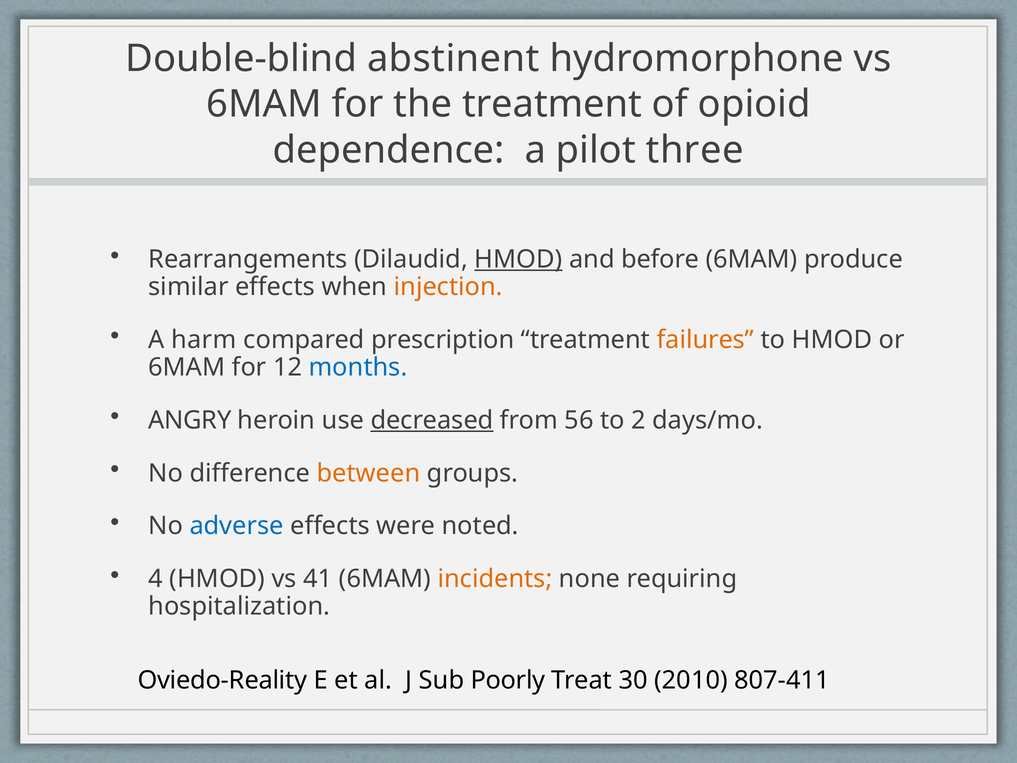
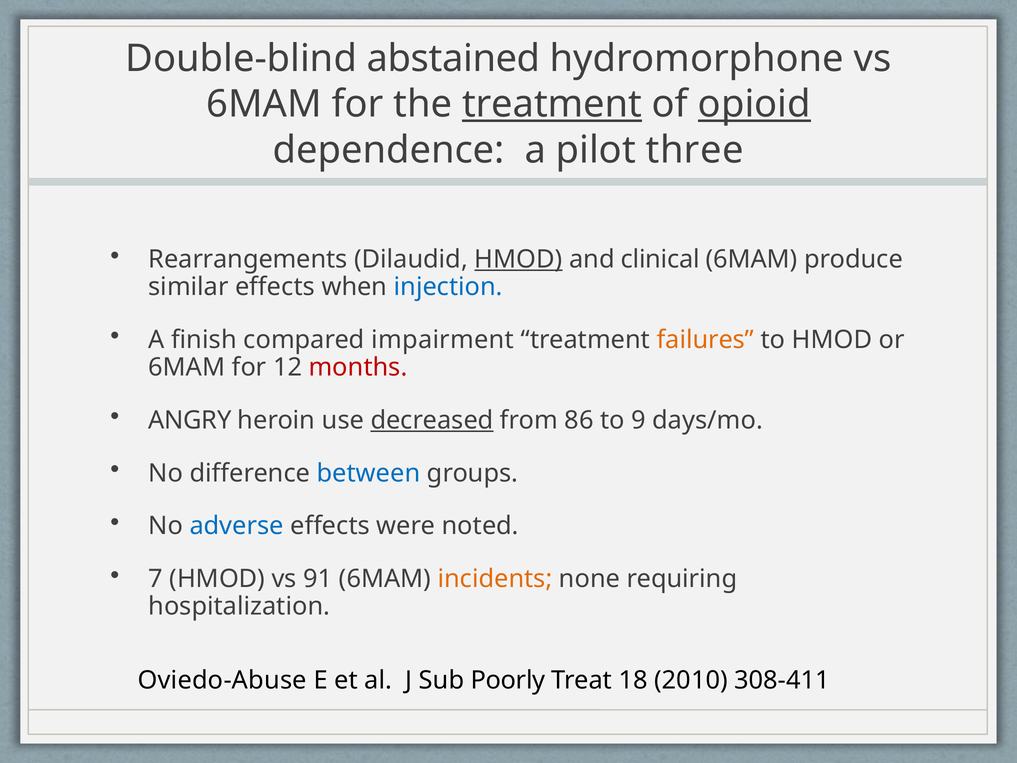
abstinent: abstinent -> abstained
treatment at (552, 104) underline: none -> present
opioid underline: none -> present
before: before -> clinical
injection colour: orange -> blue
harm: harm -> finish
prescription: prescription -> impairment
months colour: blue -> red
56: 56 -> 86
2: 2 -> 9
between colour: orange -> blue
4: 4 -> 7
41: 41 -> 91
Oviedo-Reality: Oviedo-Reality -> Oviedo-Abuse
30: 30 -> 18
807-411: 807-411 -> 308-411
